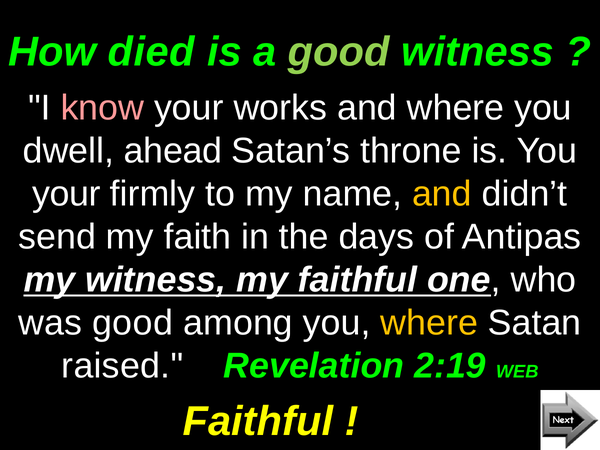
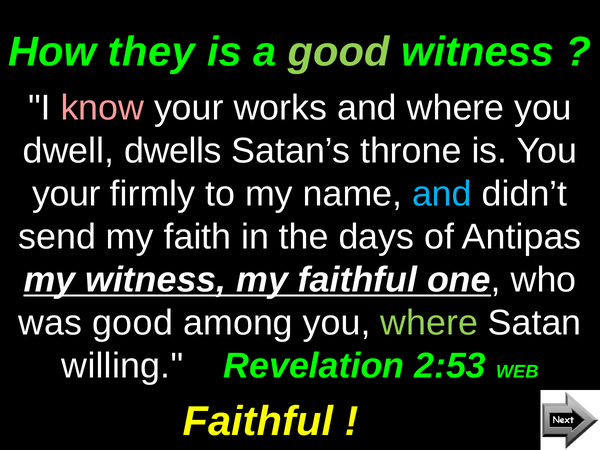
died: died -> they
ahead: ahead -> dwells
and at (442, 194) colour: yellow -> light blue
where at (429, 323) colour: yellow -> light green
raised: raised -> willing
2:19: 2:19 -> 2:53
